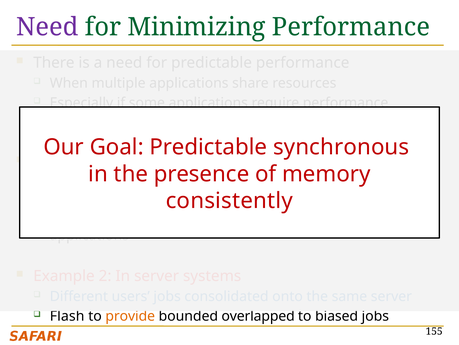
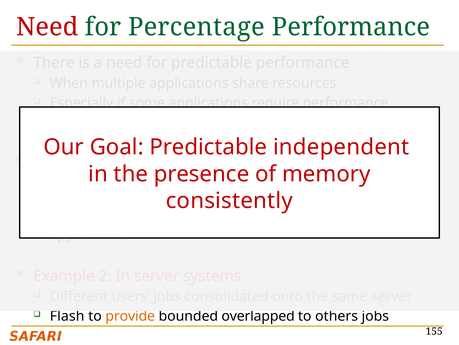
Need at (47, 27) colour: purple -> red
Minimizing: Minimizing -> Percentage
synchronous: synchronous -> independent
biased: biased -> others
